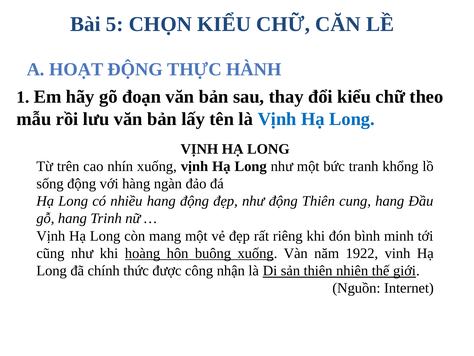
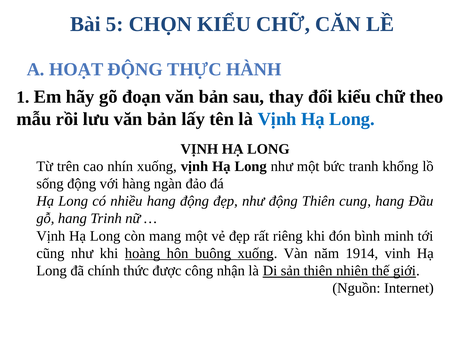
1922: 1922 -> 1914
